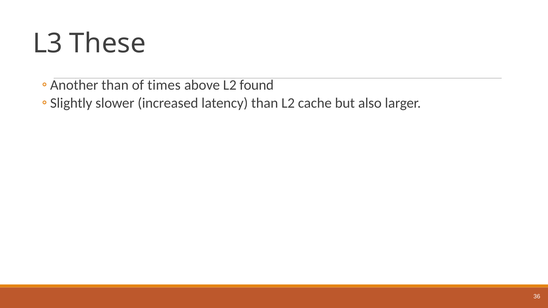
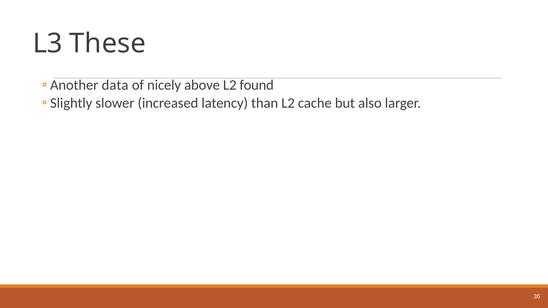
than at (115, 85): than -> data
times: times -> nicely
